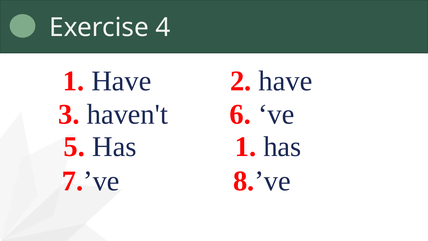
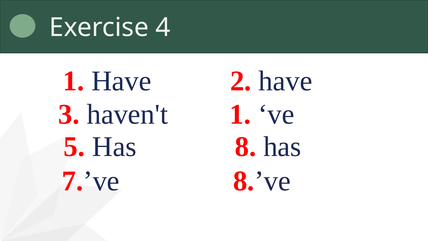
haven't 6: 6 -> 1
Has 1: 1 -> 8
